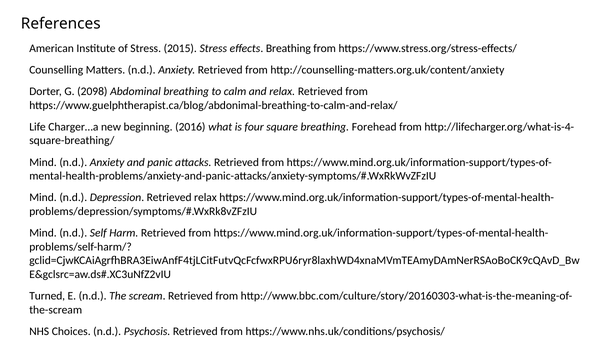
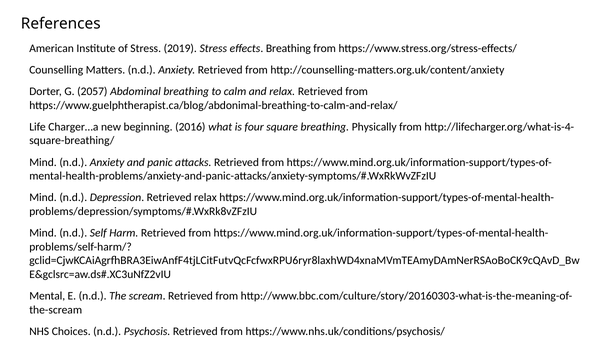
2015: 2015 -> 2019
2098: 2098 -> 2057
Forehead: Forehead -> Physically
Turned: Turned -> Mental
